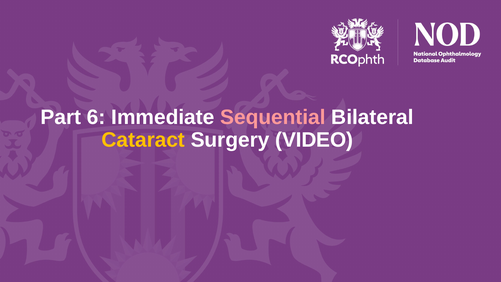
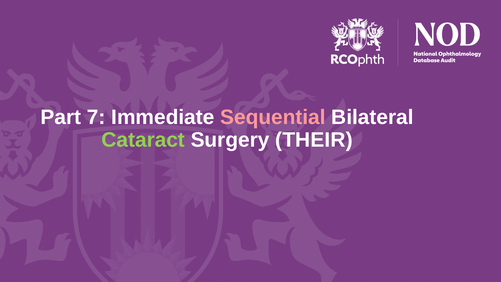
6: 6 -> 7
Cataract colour: yellow -> light green
VIDEO: VIDEO -> THEIR
